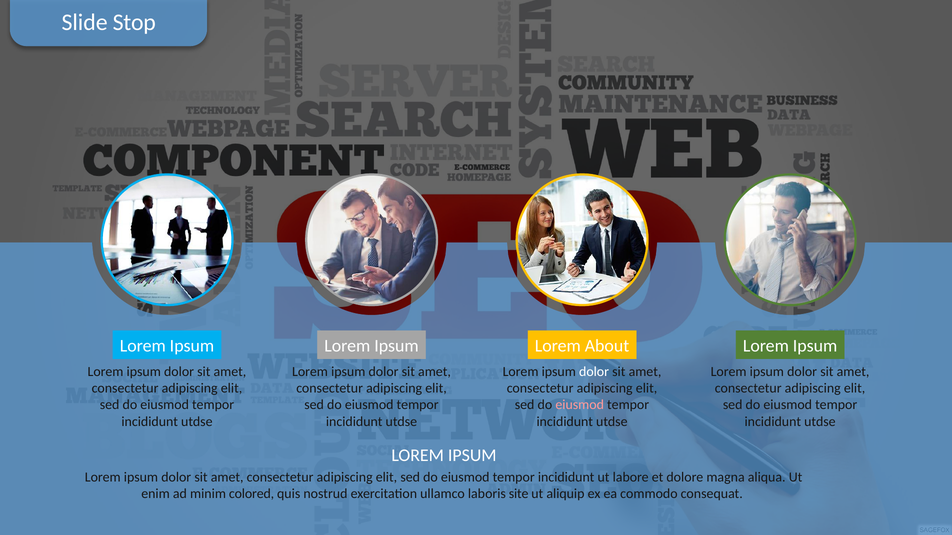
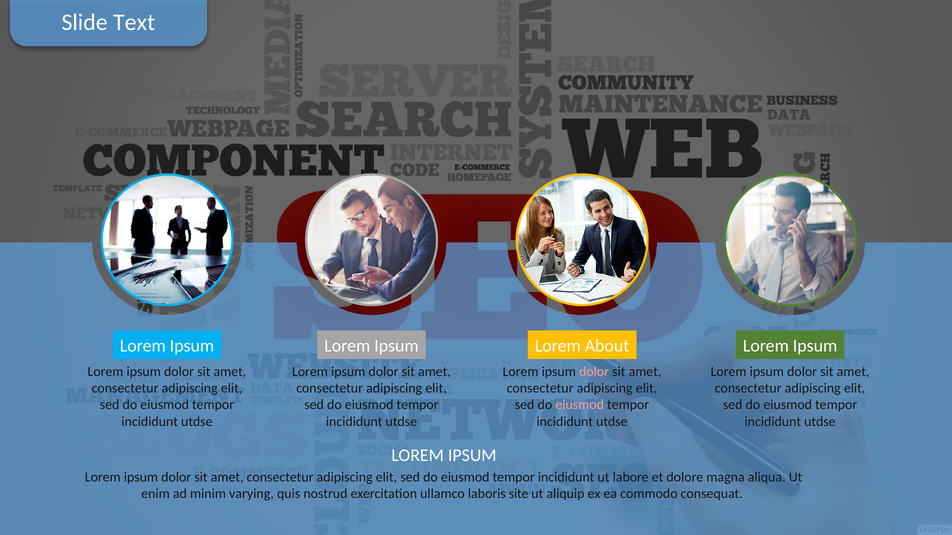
Stop: Stop -> Text
dolor at (594, 372) colour: white -> pink
colored: colored -> varying
